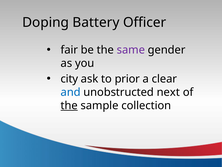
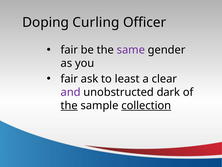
Battery: Battery -> Curling
city at (69, 79): city -> fair
prior: prior -> least
and colour: blue -> purple
next: next -> dark
collection underline: none -> present
